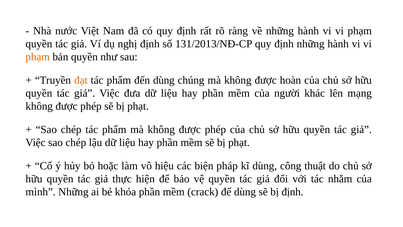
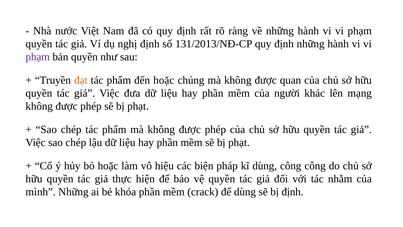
phạm at (38, 57) colour: orange -> purple
đến dùng: dùng -> hoặc
hoàn: hoàn -> quan
công thuật: thuật -> công
